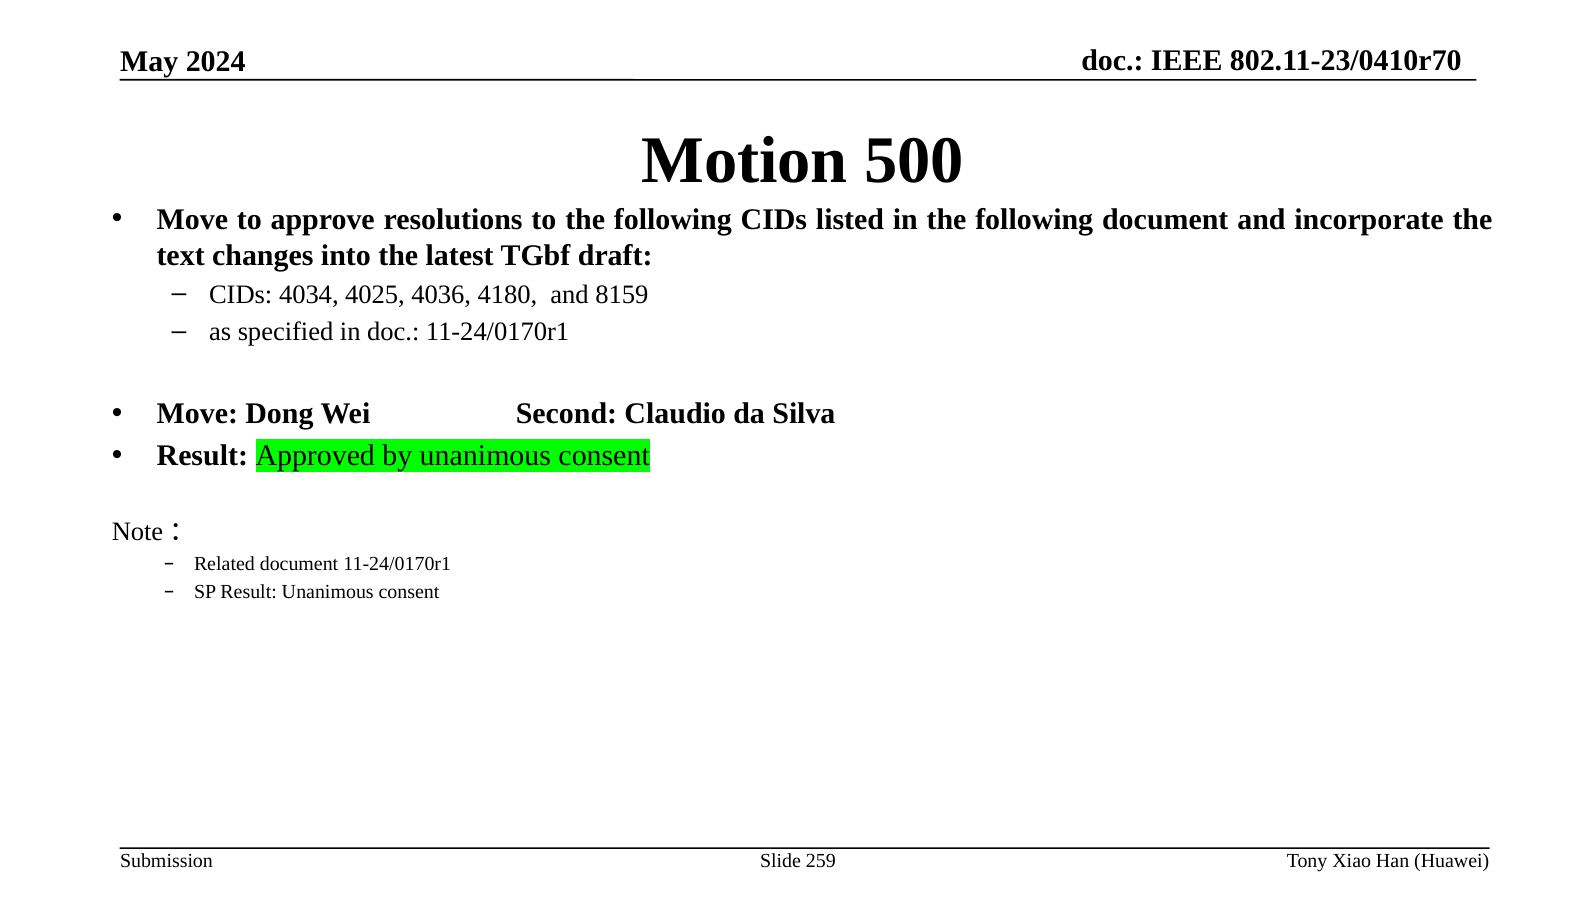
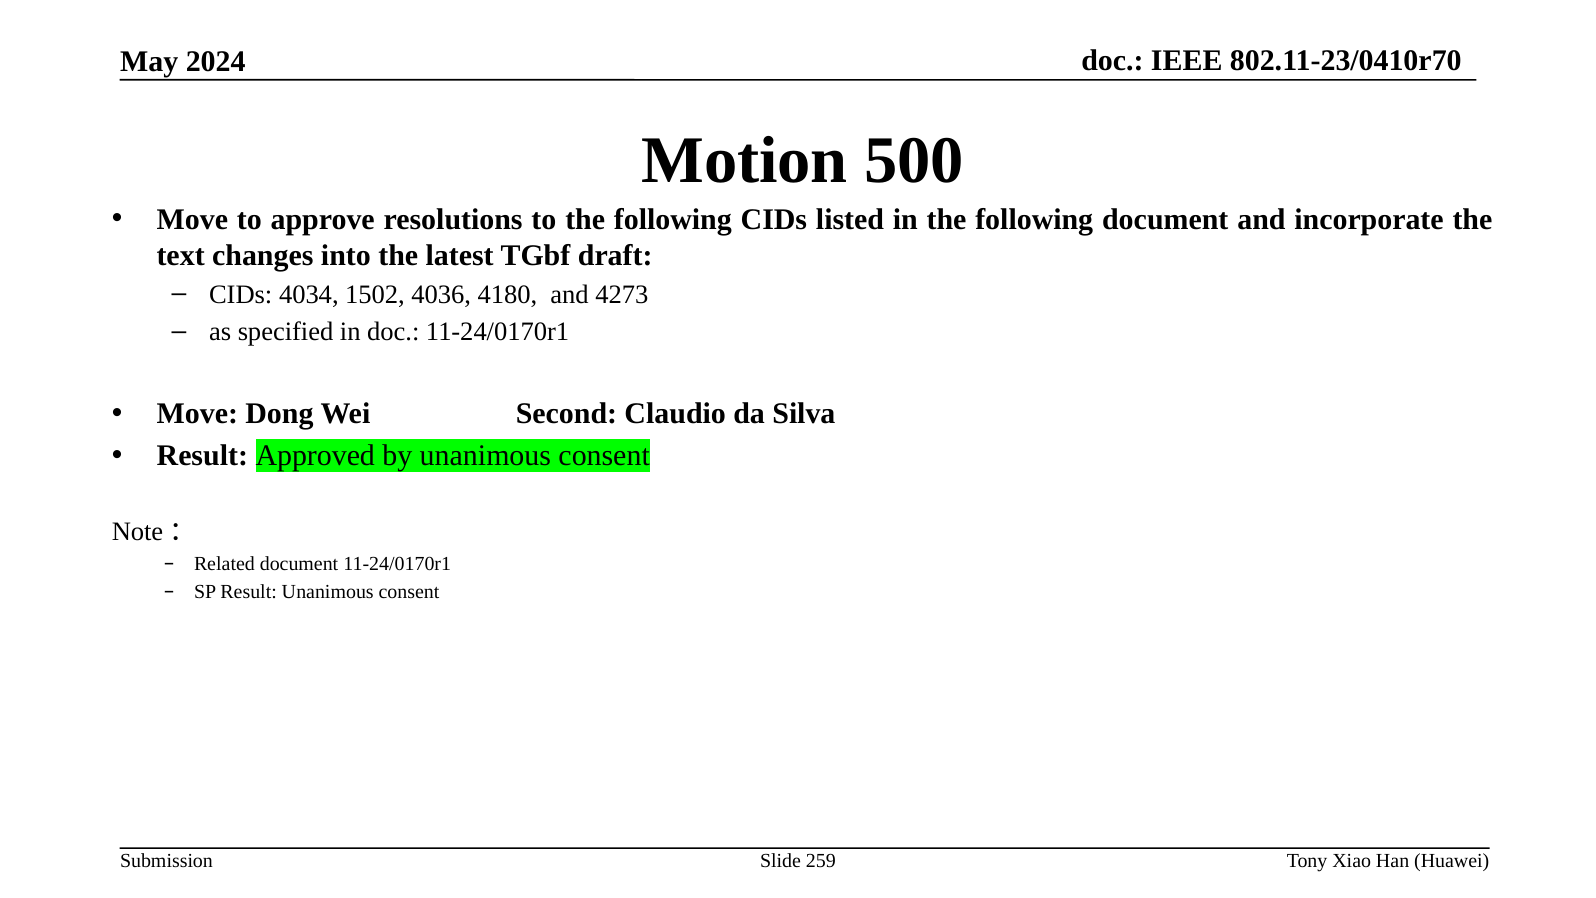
4025: 4025 -> 1502
8159: 8159 -> 4273
